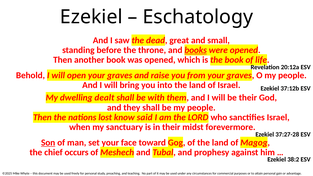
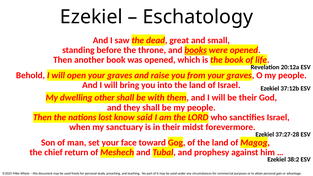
dealt: dealt -> other
Son underline: present -> none
occurs: occurs -> return
